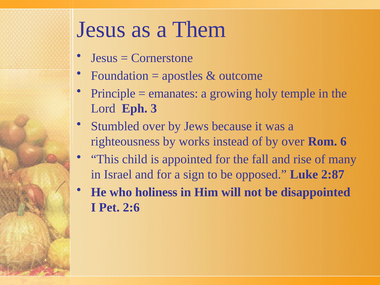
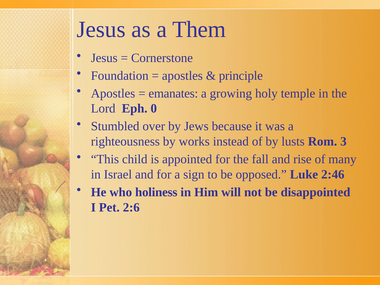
outcome: outcome -> principle
Principle at (113, 93): Principle -> Apostles
3: 3 -> 0
by over: over -> lusts
6: 6 -> 3
2:87: 2:87 -> 2:46
